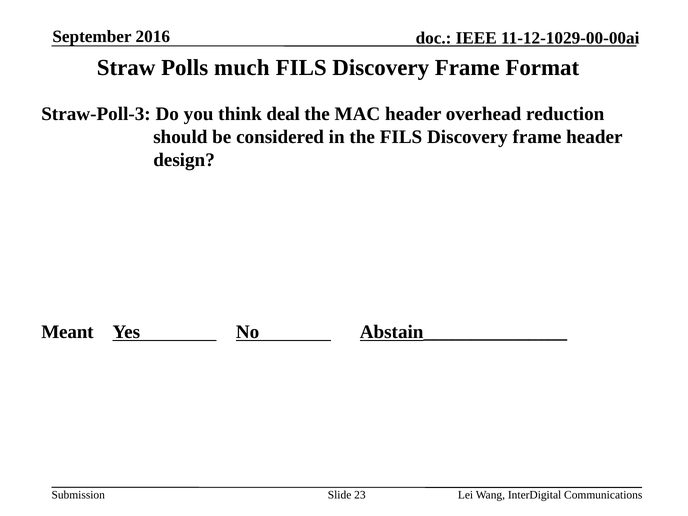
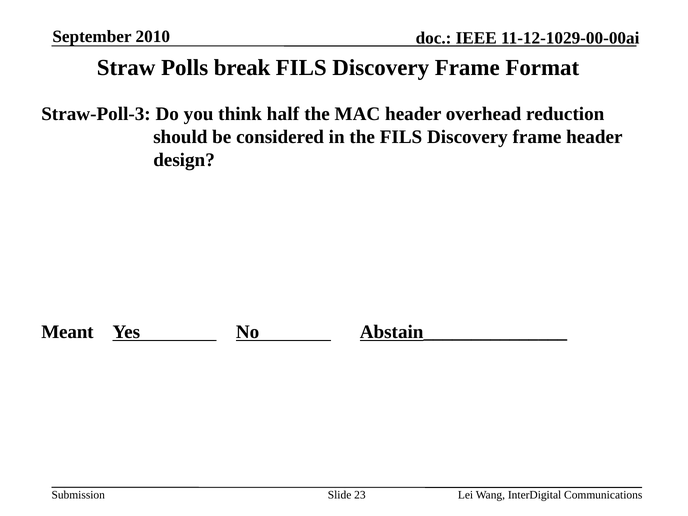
2016: 2016 -> 2010
much: much -> break
deal: deal -> half
